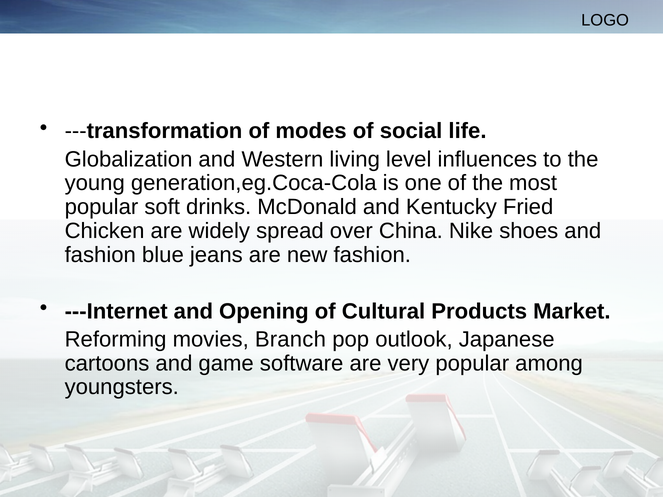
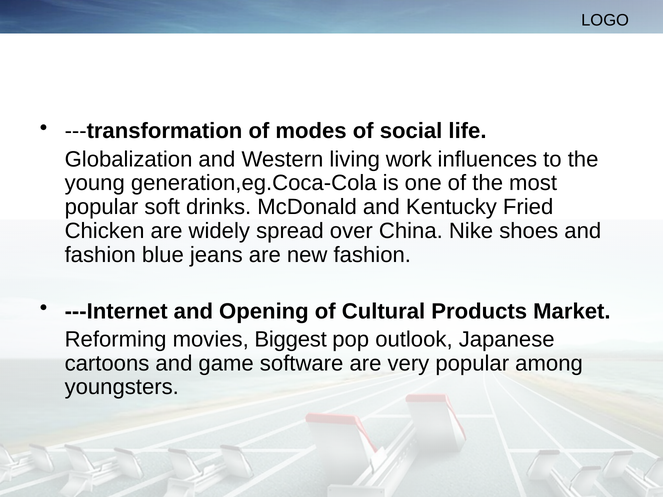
level: level -> work
Branch: Branch -> Biggest
